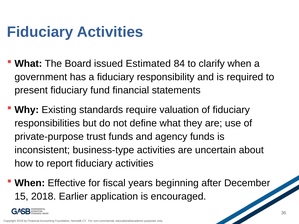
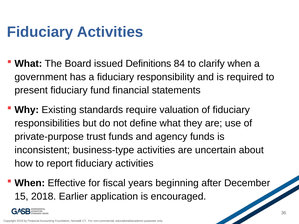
Estimated: Estimated -> Definitions
